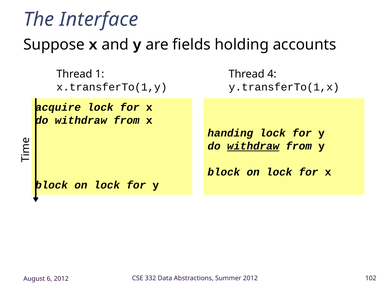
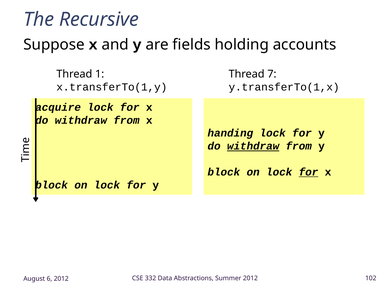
Interface: Interface -> Recursive
4: 4 -> 7
for at (309, 172) underline: none -> present
